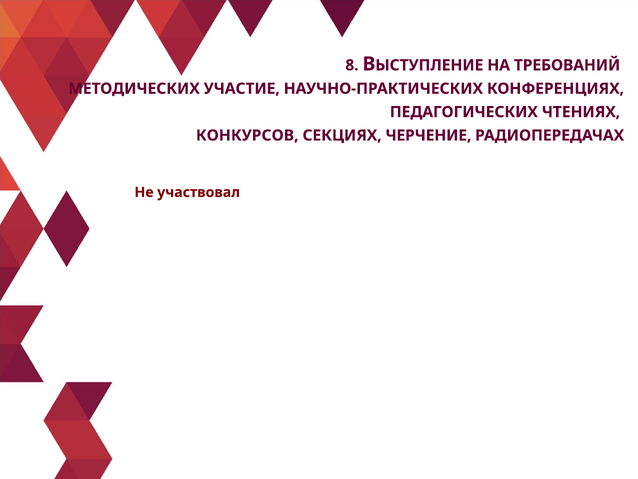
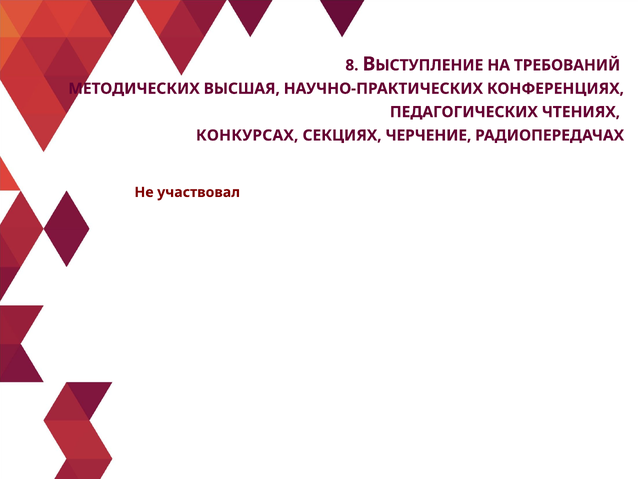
УЧАСТИЕ: УЧАСТИЕ -> ВЫСШАЯ
КОНКУРСОВ: КОНКУРСОВ -> КОНКУРСАХ
